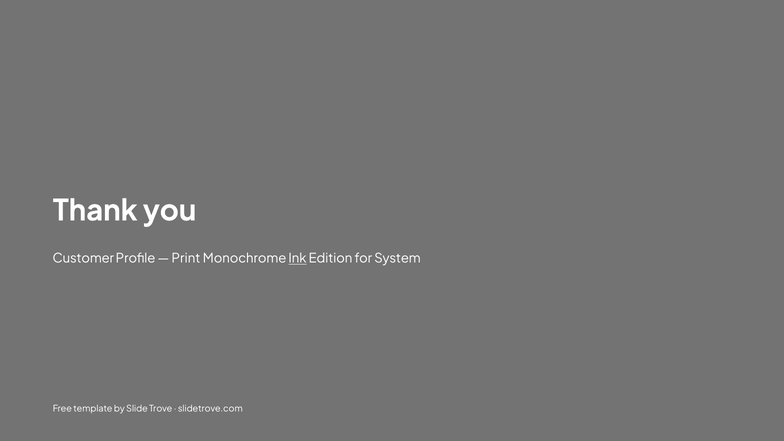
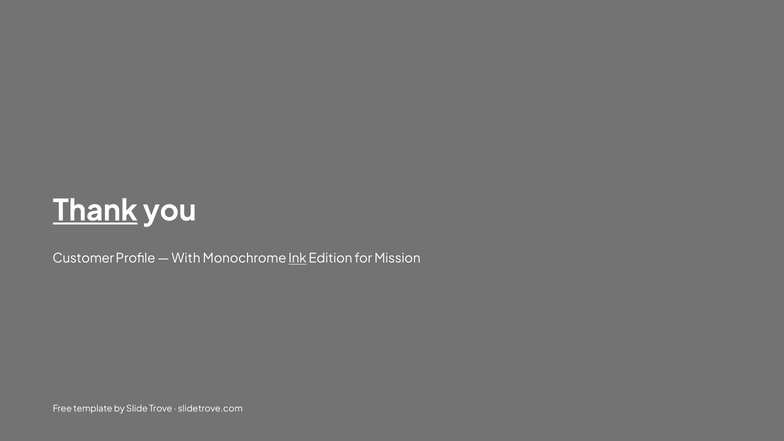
Thank underline: none -> present
Print: Print -> With
System: System -> Mission
